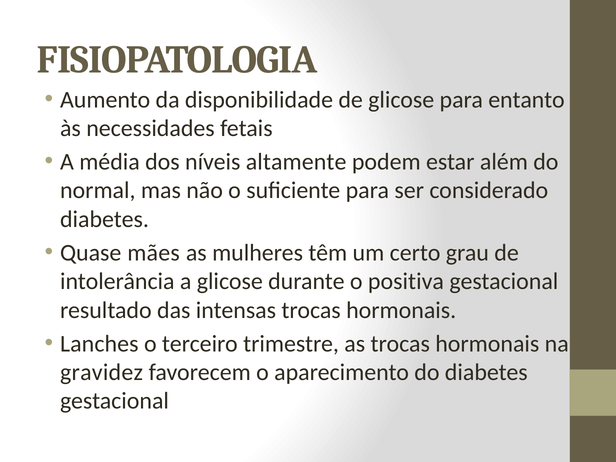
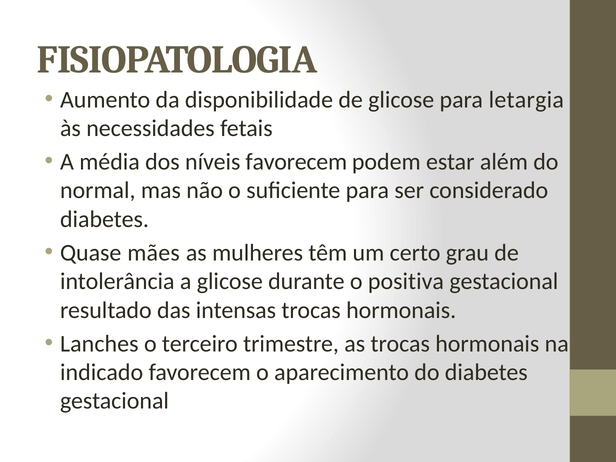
entanto: entanto -> letargia
níveis altamente: altamente -> favorecem
gravidez: gravidez -> indicado
